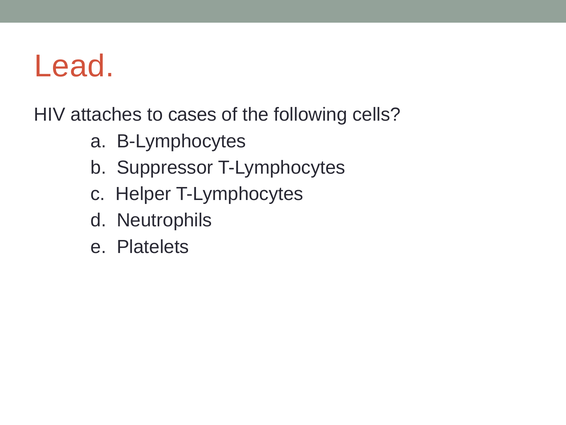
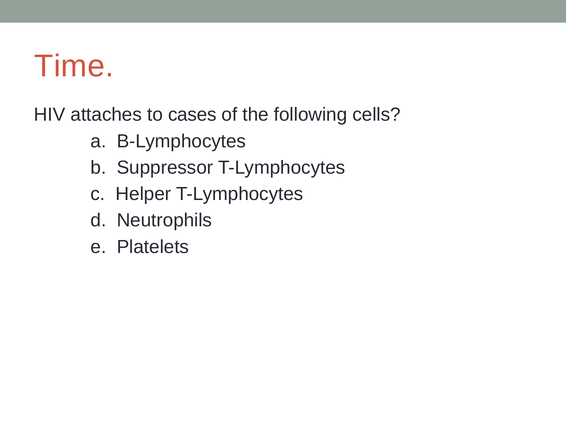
Lead: Lead -> Time
